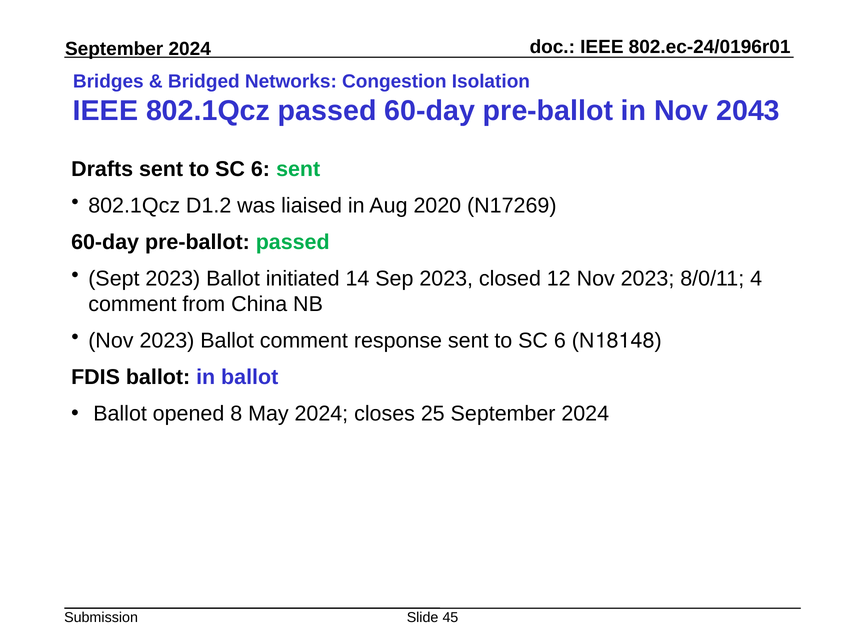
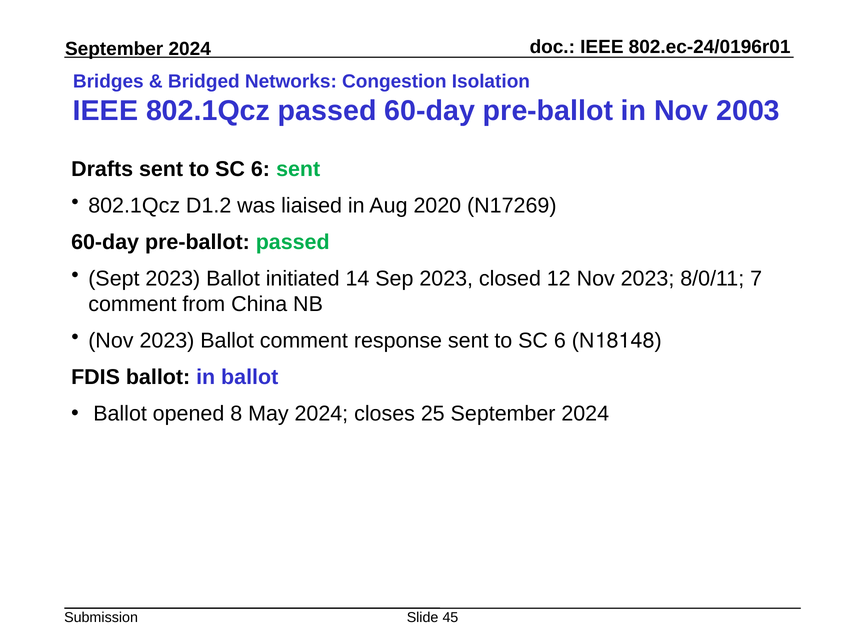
2043: 2043 -> 2003
4: 4 -> 7
